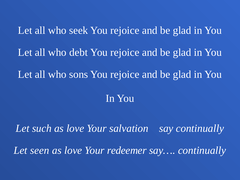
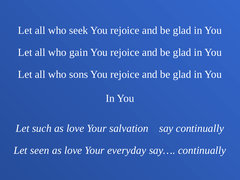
debt: debt -> gain
redeemer: redeemer -> everyday
